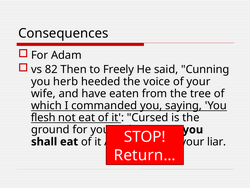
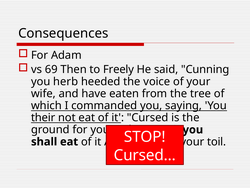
82: 82 -> 69
flesh: flesh -> their
liar at (217, 141): liar -> toil
Return…: Return… -> Cursed…
